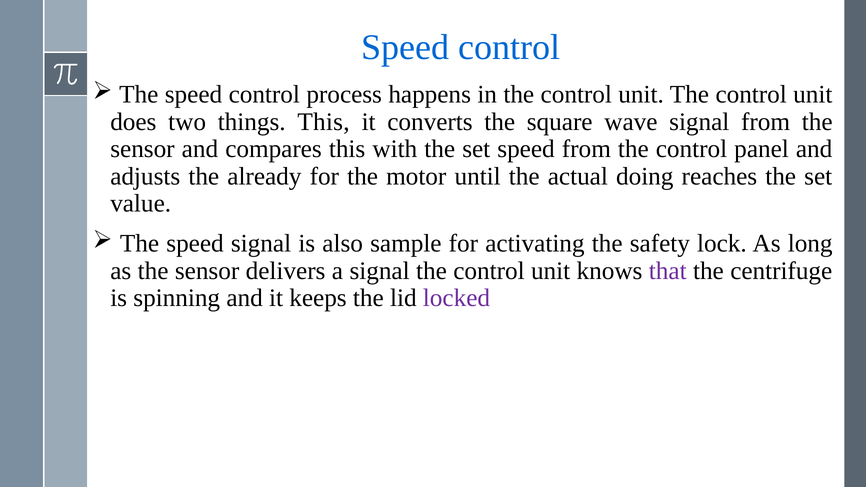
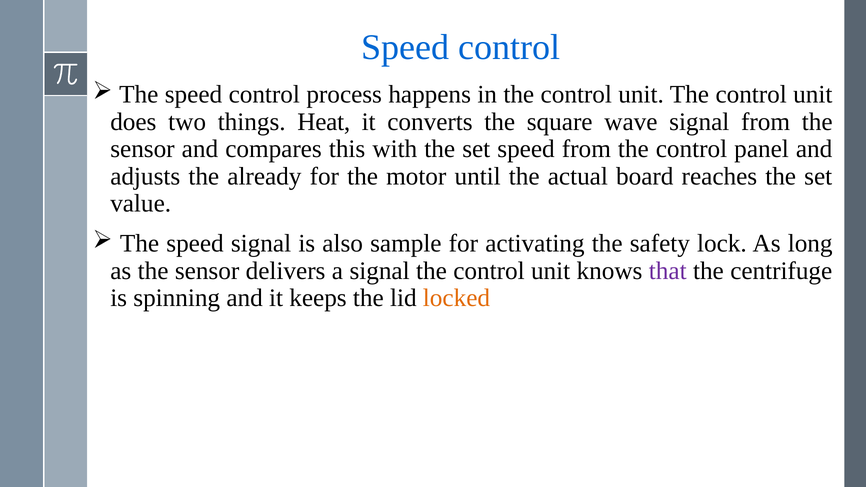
things This: This -> Heat
doing: doing -> board
locked colour: purple -> orange
